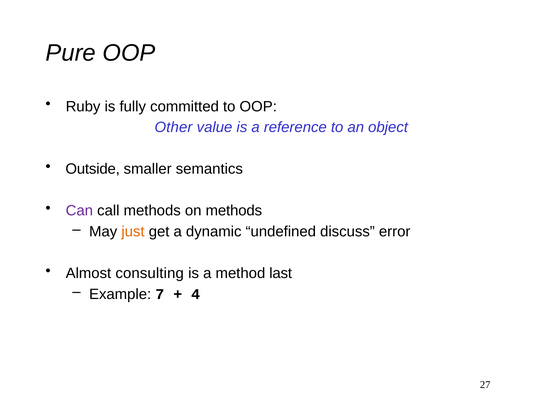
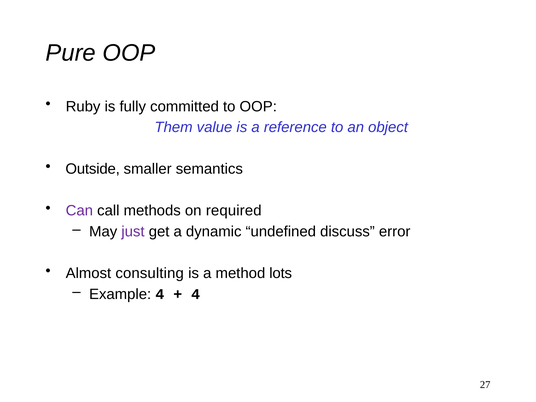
Other: Other -> Them
on methods: methods -> required
just colour: orange -> purple
last: last -> lots
Example 7: 7 -> 4
